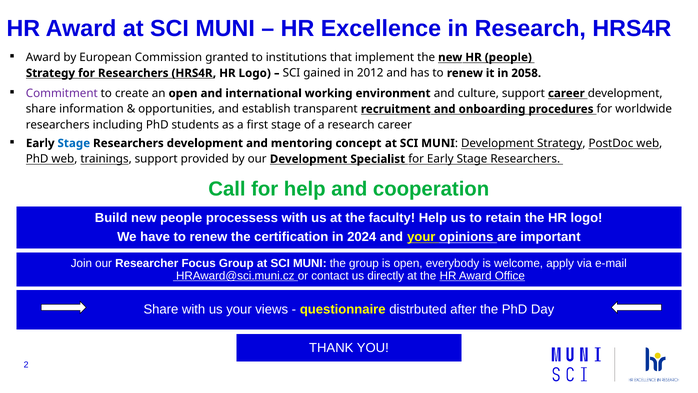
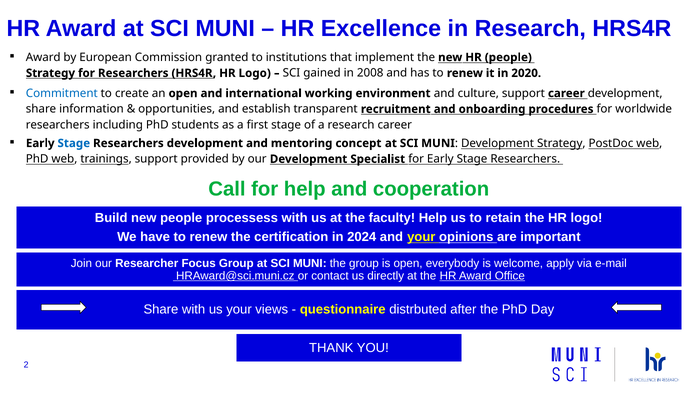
2012: 2012 -> 2008
2058: 2058 -> 2020
Commitment colour: purple -> blue
